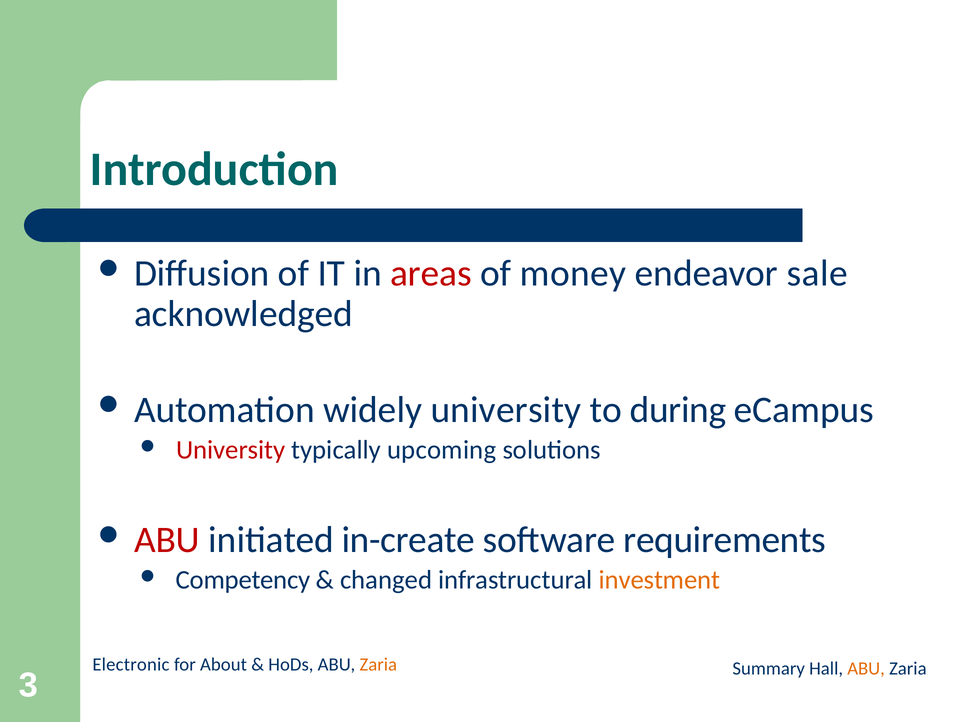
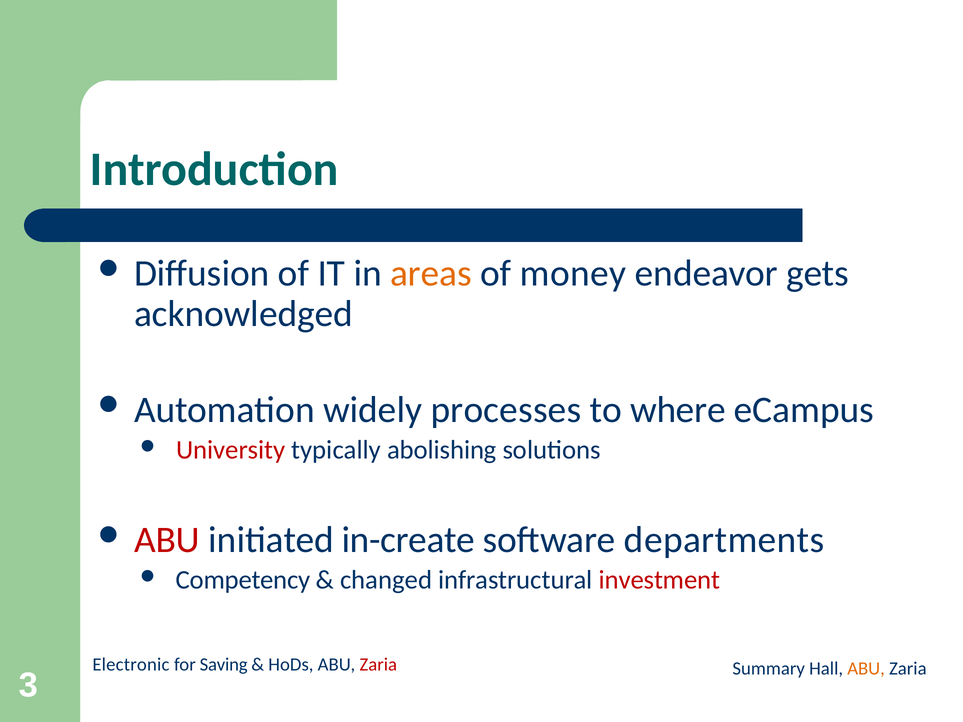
areas colour: red -> orange
sale: sale -> gets
widely university: university -> processes
during: during -> where
upcoming: upcoming -> abolishing
requirements: requirements -> departments
investment colour: orange -> red
About: About -> Saving
Zaria at (378, 665) colour: orange -> red
